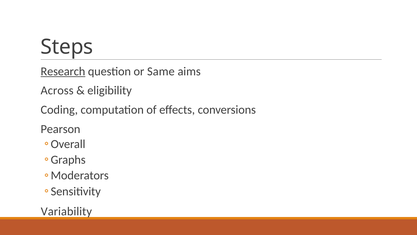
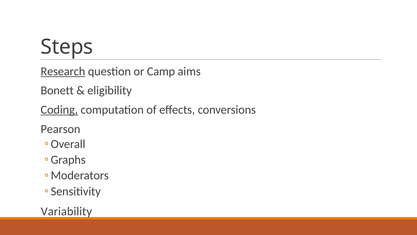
Same: Same -> Camp
Across: Across -> Bonett
Coding underline: none -> present
